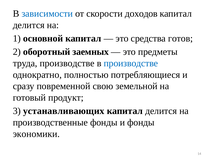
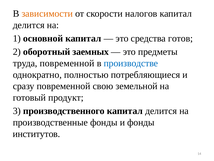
зависимости colour: blue -> orange
доходов: доходов -> налогов
труда производстве: производстве -> повременной
устанавливающих: устанавливающих -> производственного
экономики: экономики -> институтов
